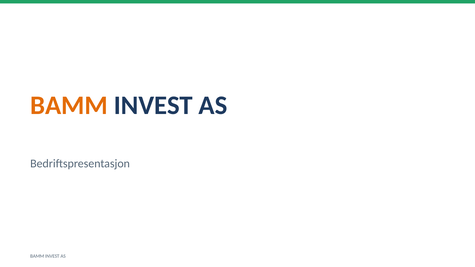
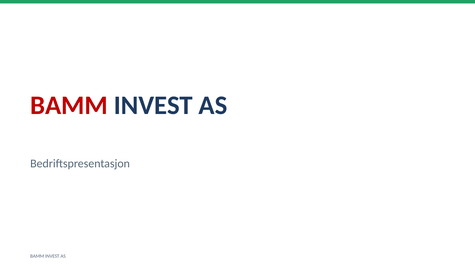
BAMM at (69, 105) colour: orange -> red
